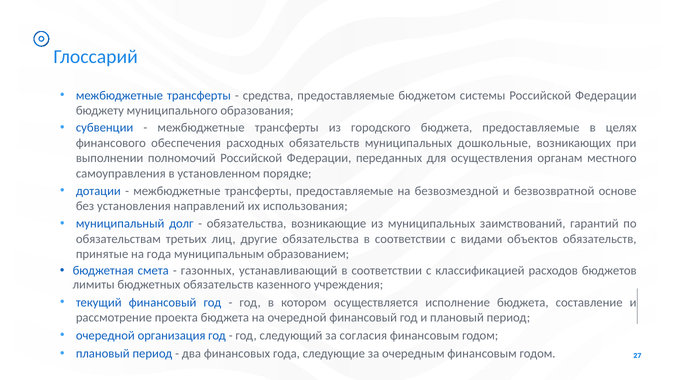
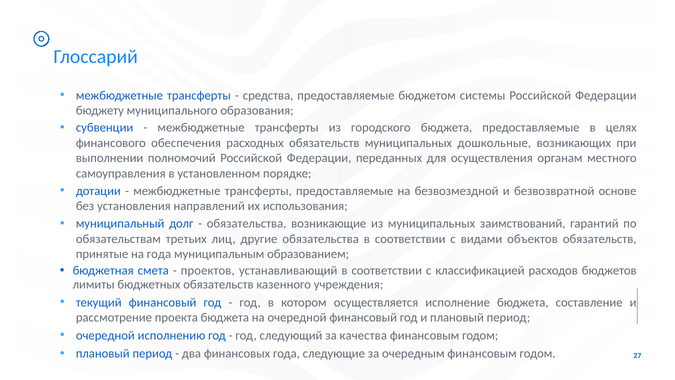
газонных: газонных -> проектов
организация: организация -> исполнению
согласия: согласия -> качества
